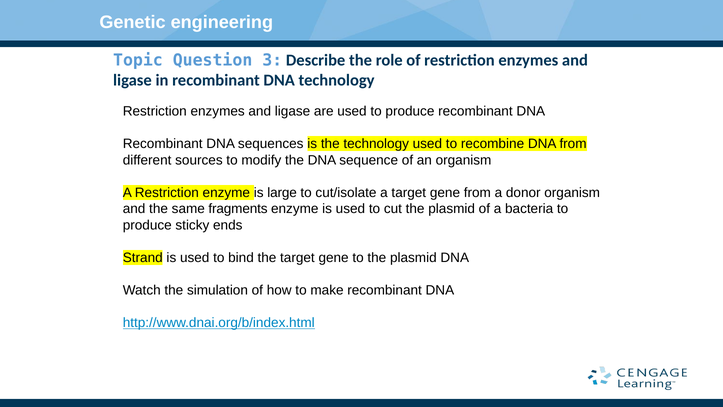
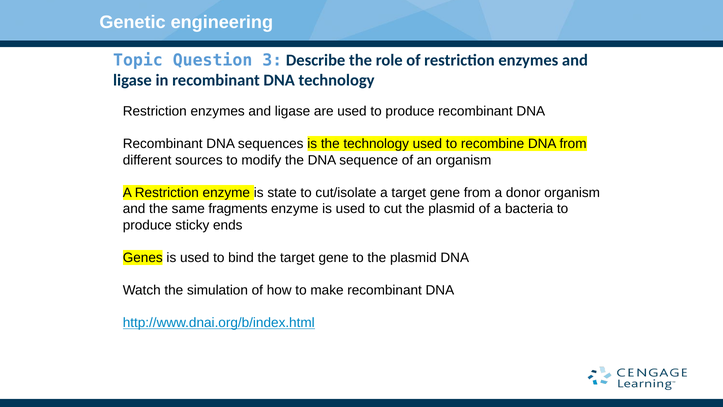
large: large -> state
Strand: Strand -> Genes
